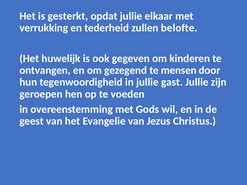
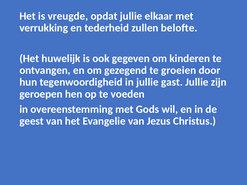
gesterkt: gesterkt -> vreugde
mensen: mensen -> groeien
